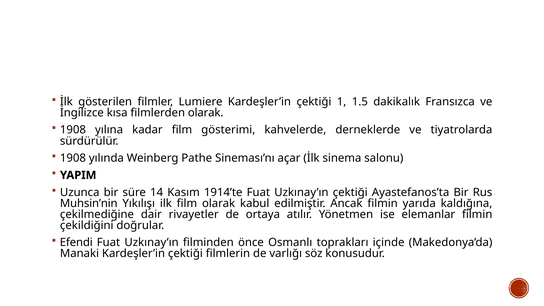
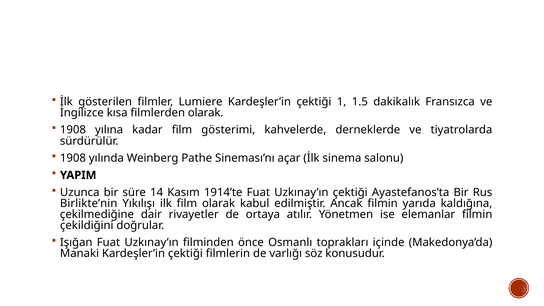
Muhsin’nin: Muhsin’nin -> Birlikte’nin
Efendi: Efendi -> Işığan
